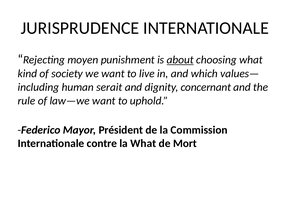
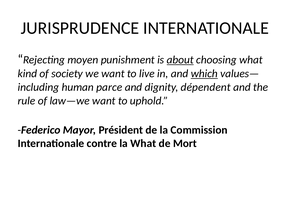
which underline: none -> present
serait: serait -> parce
concernant: concernant -> dépendent
